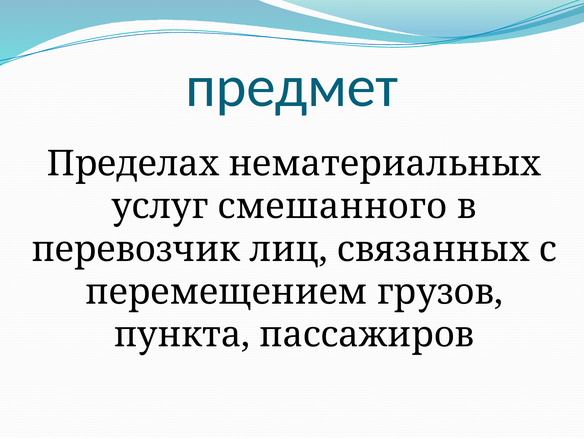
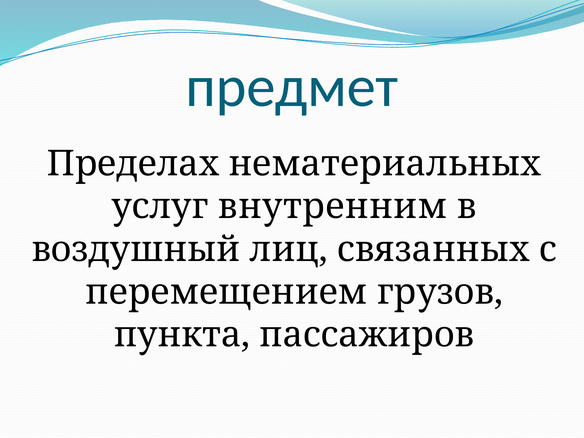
смешанного: смешанного -> внутренним
перевозчик: перевозчик -> воздушный
